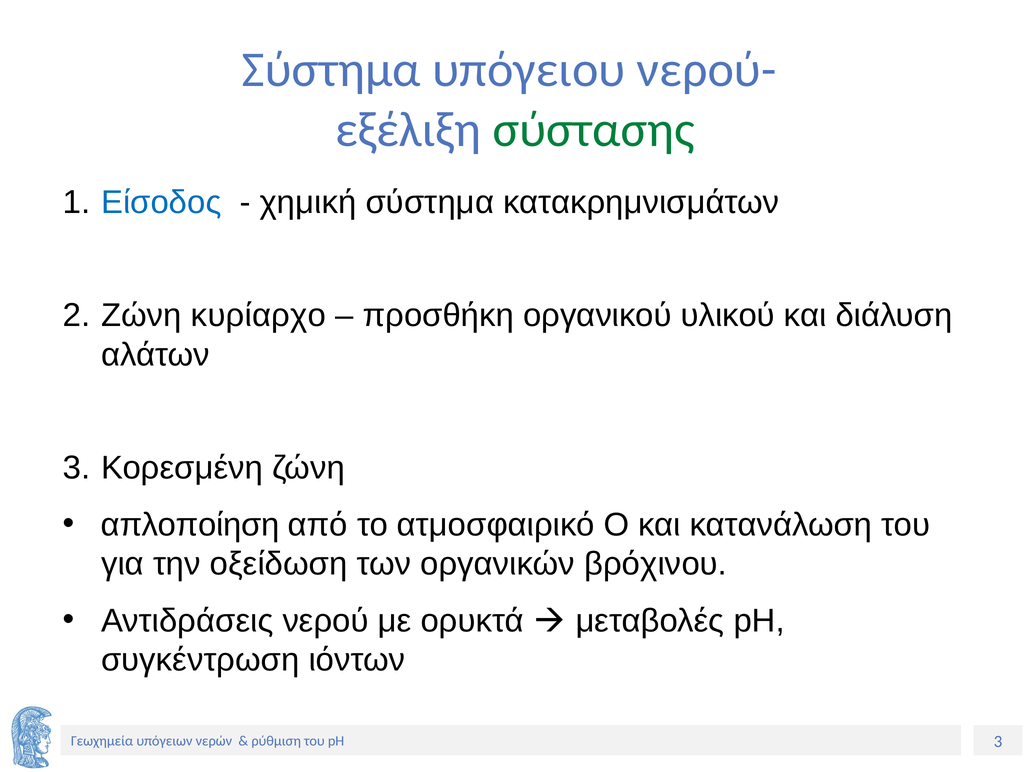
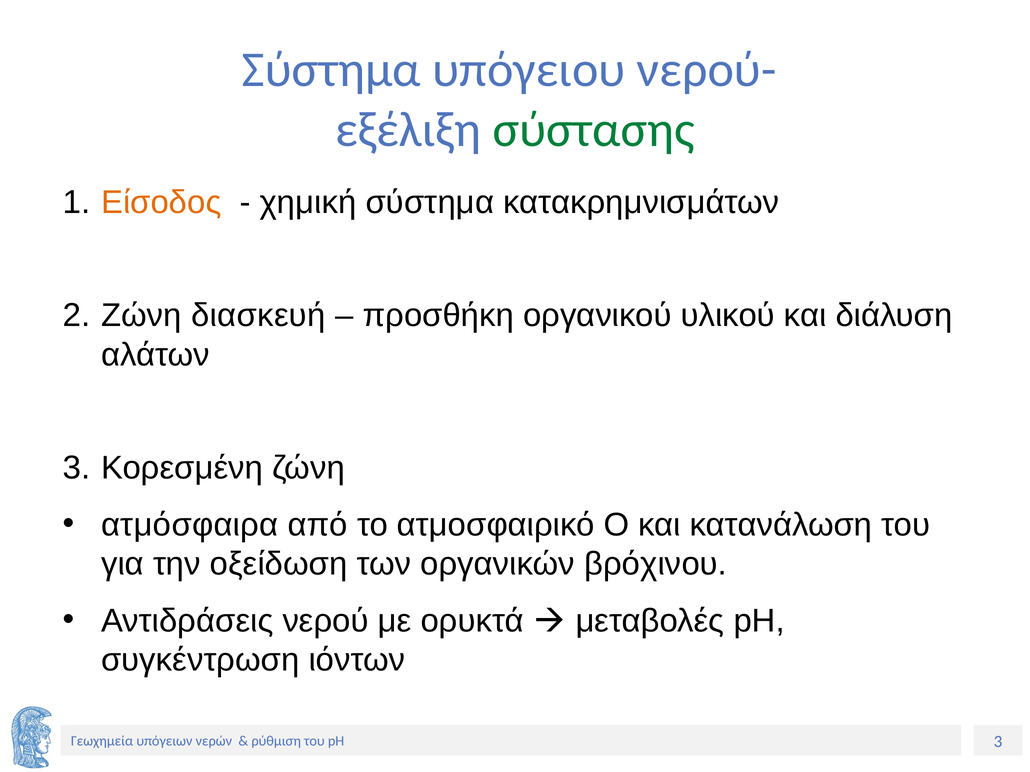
Είσοδος colour: blue -> orange
κυρίαρχο: κυρίαρχο -> διασκευή
απλοποίηση: απλοποίηση -> ατμόσφαιρα
